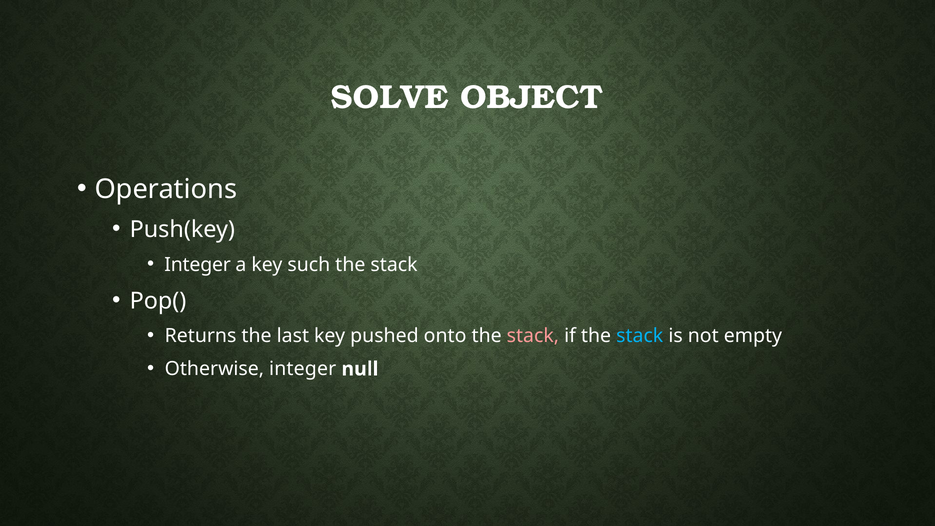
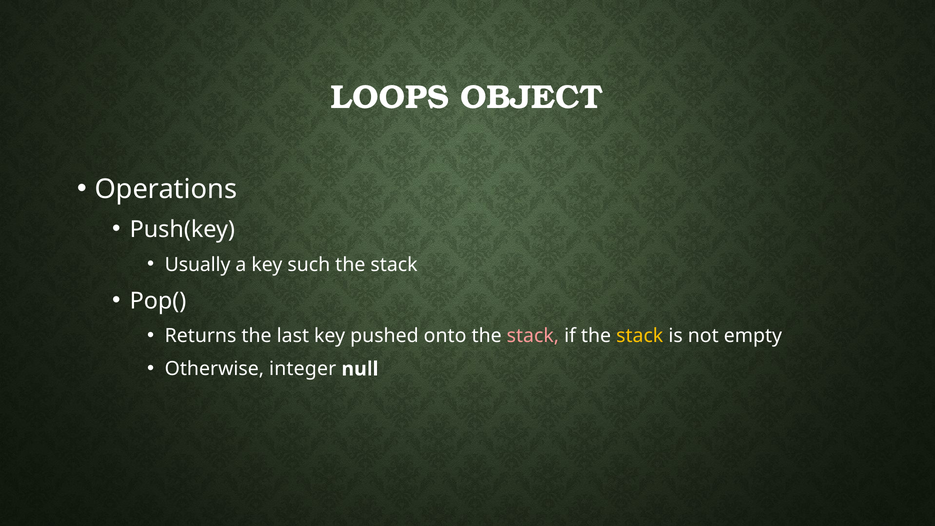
SOLVE: SOLVE -> LOOPS
Integer at (198, 265): Integer -> Usually
stack at (640, 336) colour: light blue -> yellow
